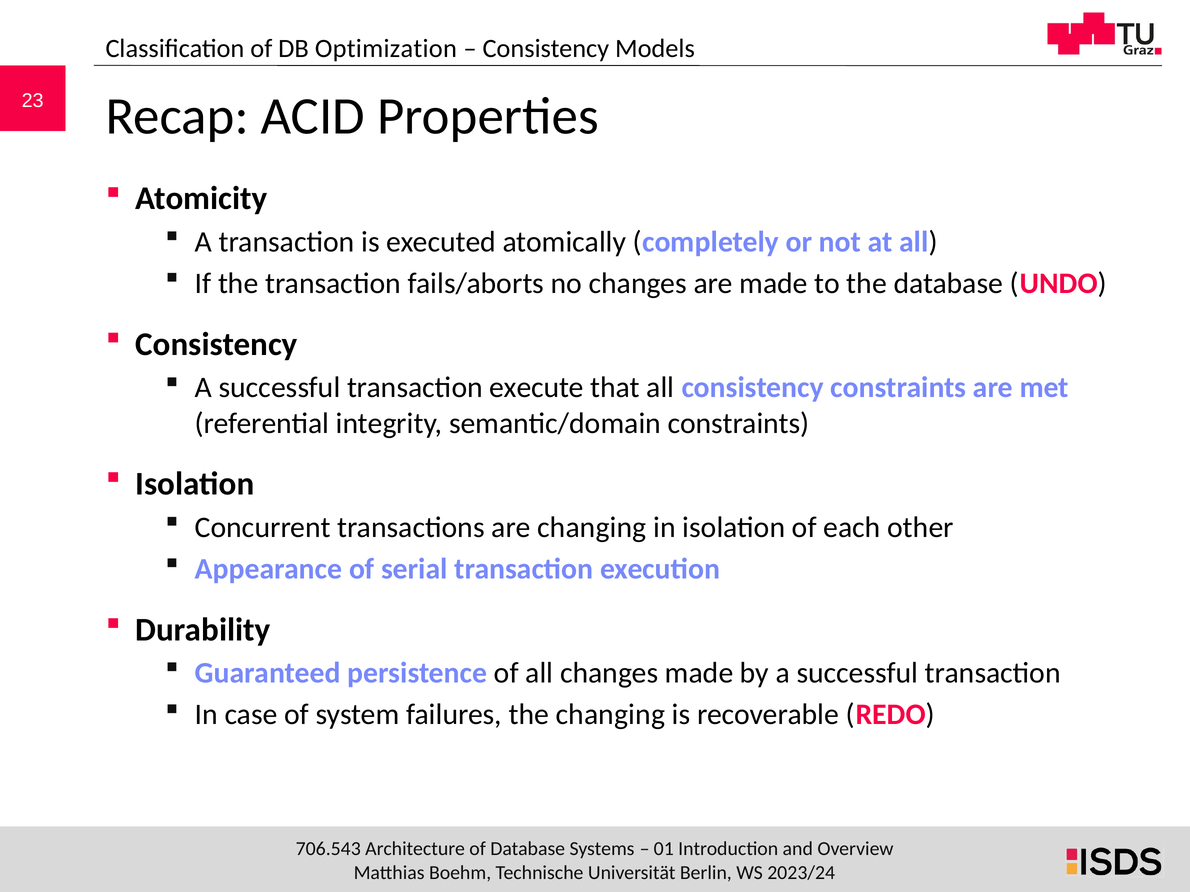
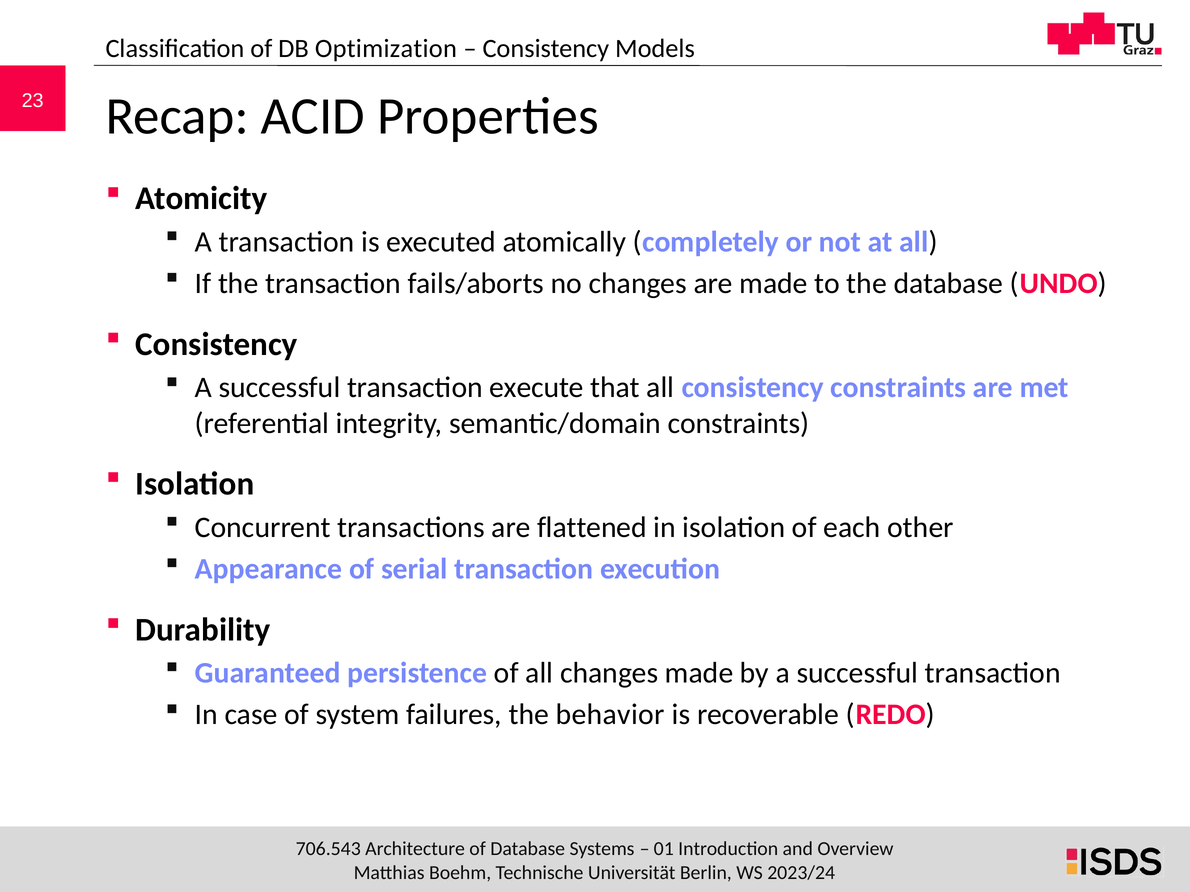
are changing: changing -> flattened
the changing: changing -> behavior
